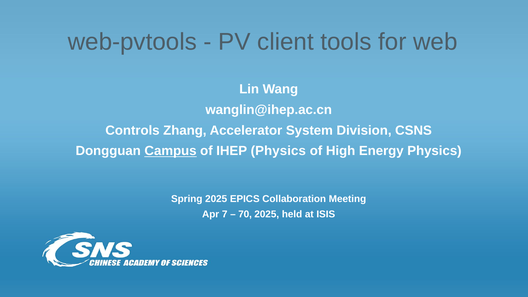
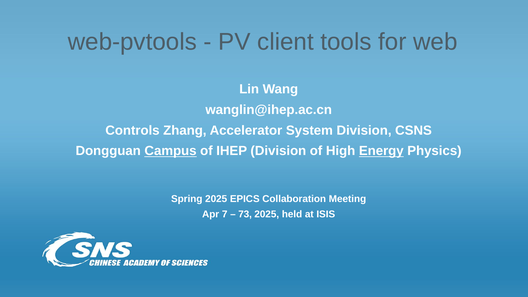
IHEP Physics: Physics -> Division
Energy underline: none -> present
70: 70 -> 73
